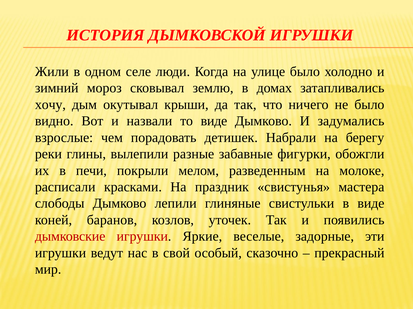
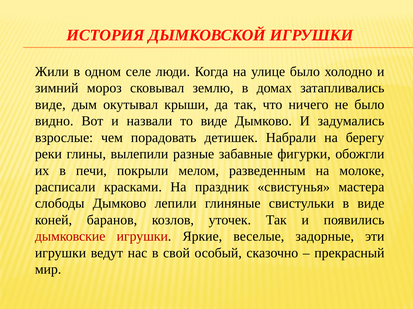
хочу at (50, 105): хочу -> виде
